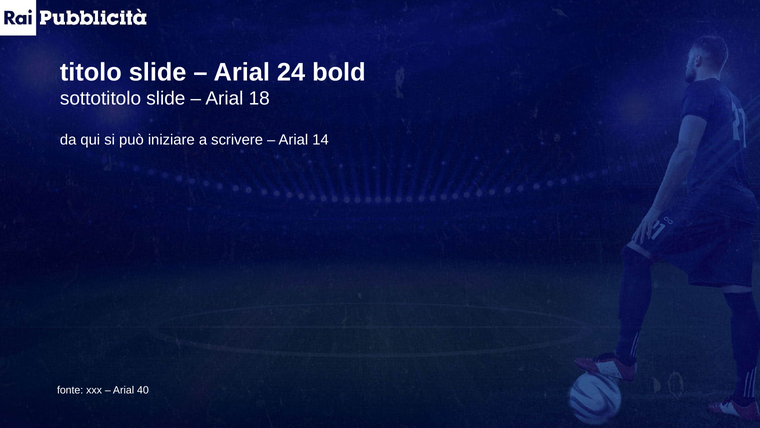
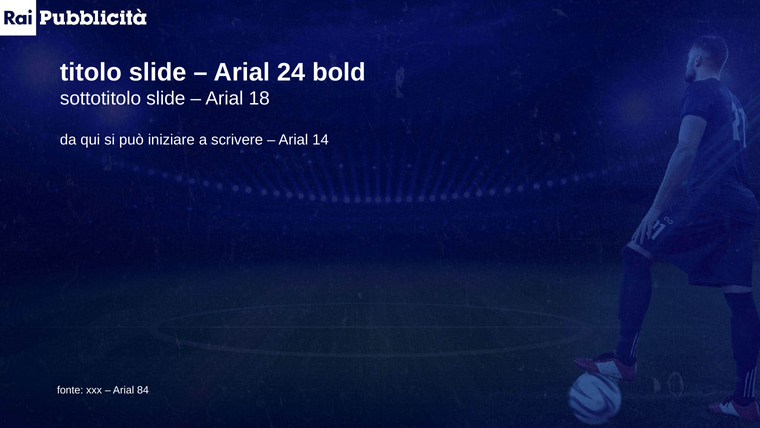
40: 40 -> 84
